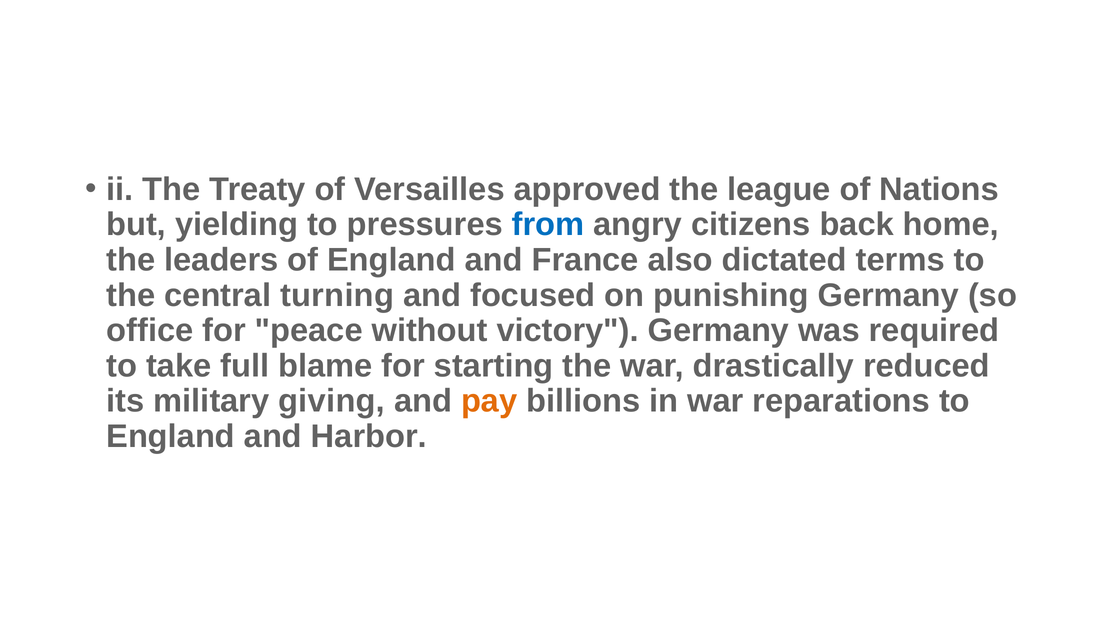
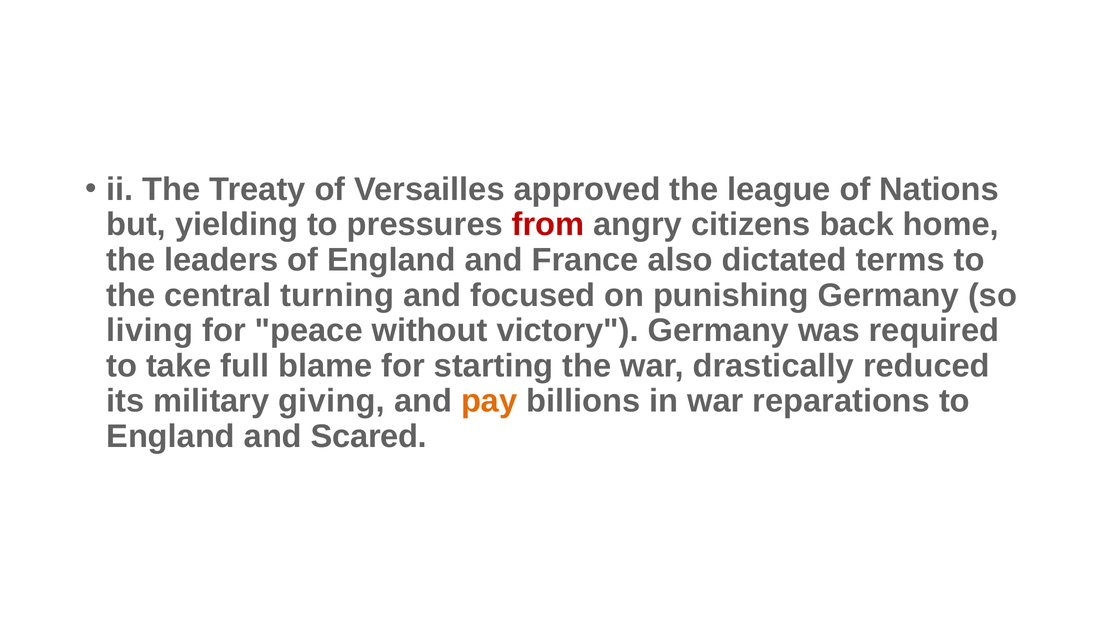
from colour: blue -> red
office: office -> living
Harbor: Harbor -> Scared
